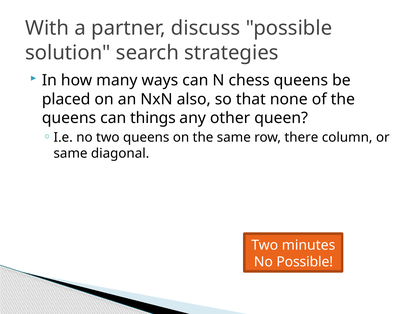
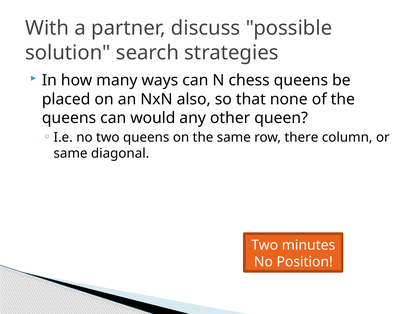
things: things -> would
No Possible: Possible -> Position
